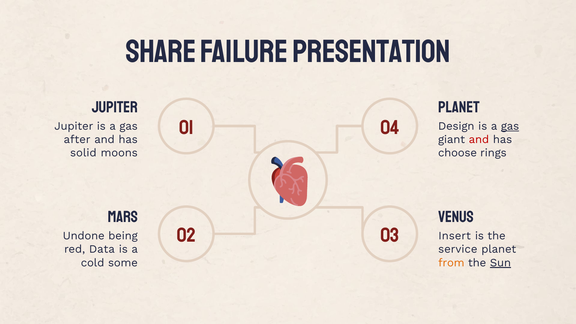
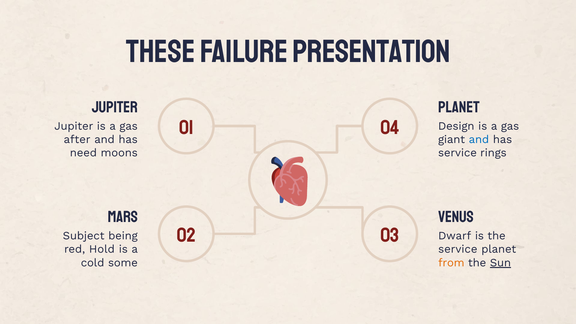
Share: Share -> These
gas at (510, 126) underline: present -> none
and at (479, 139) colour: red -> blue
solid: solid -> need
choose at (457, 153): choose -> service
Undone: Undone -> Subject
Insert: Insert -> Dwarf
Data: Data -> Hold
